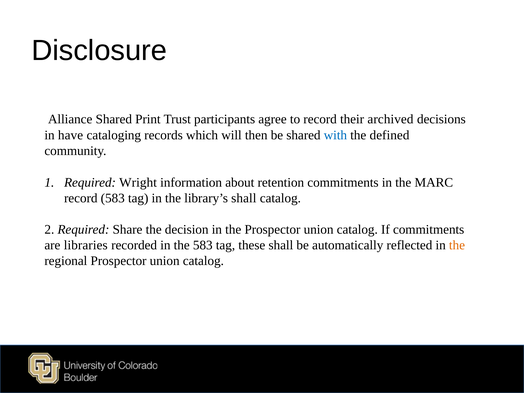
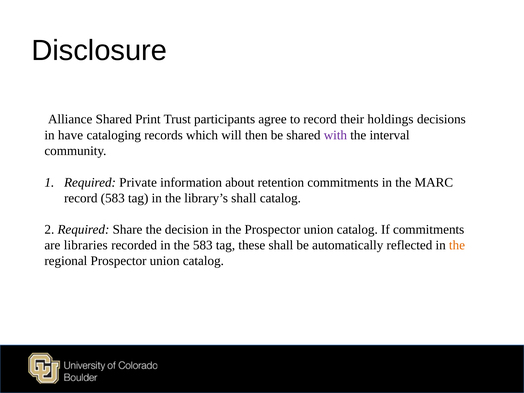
archived: archived -> holdings
with colour: blue -> purple
defined: defined -> interval
Wright: Wright -> Private
